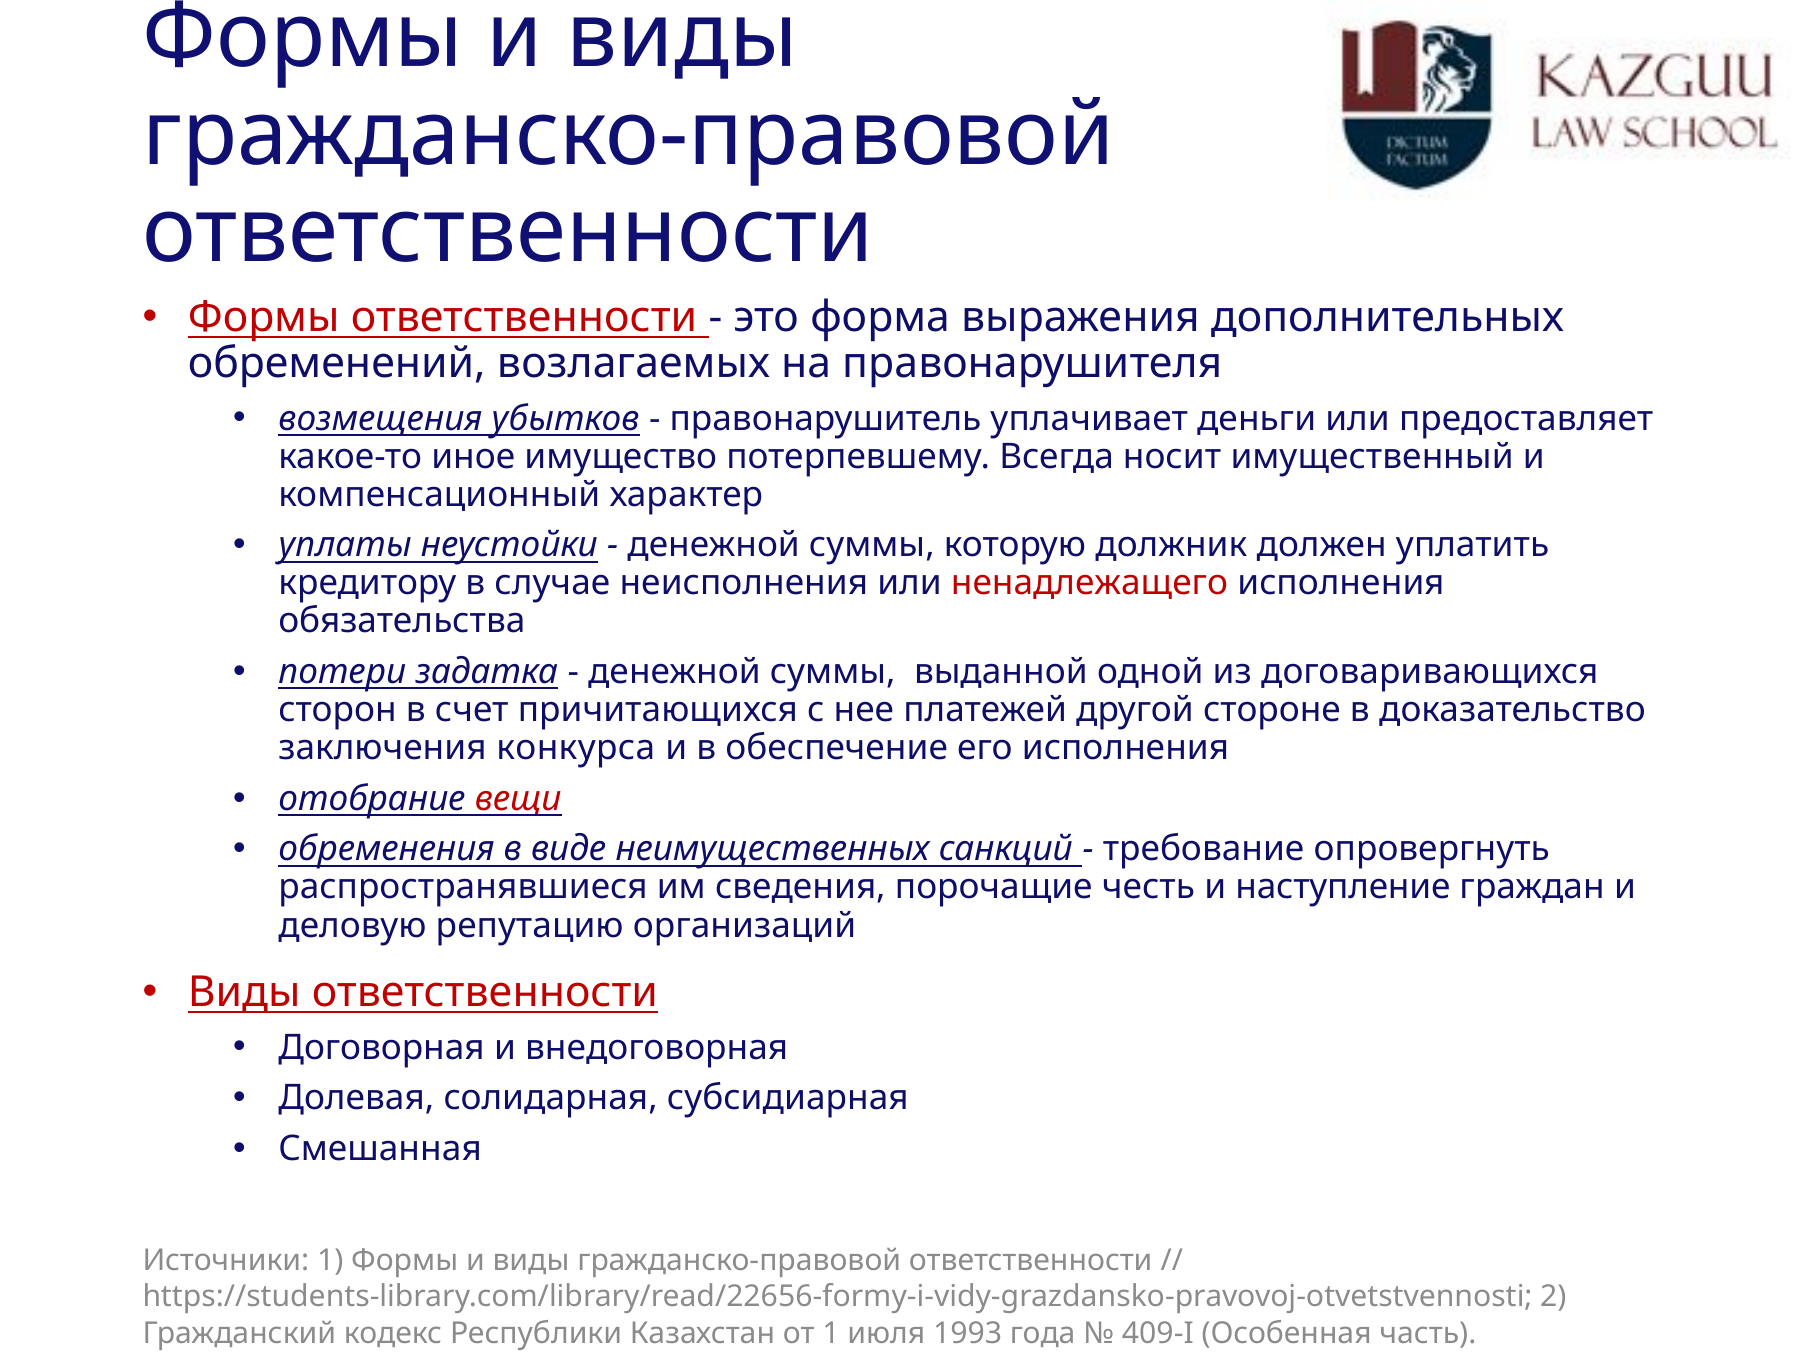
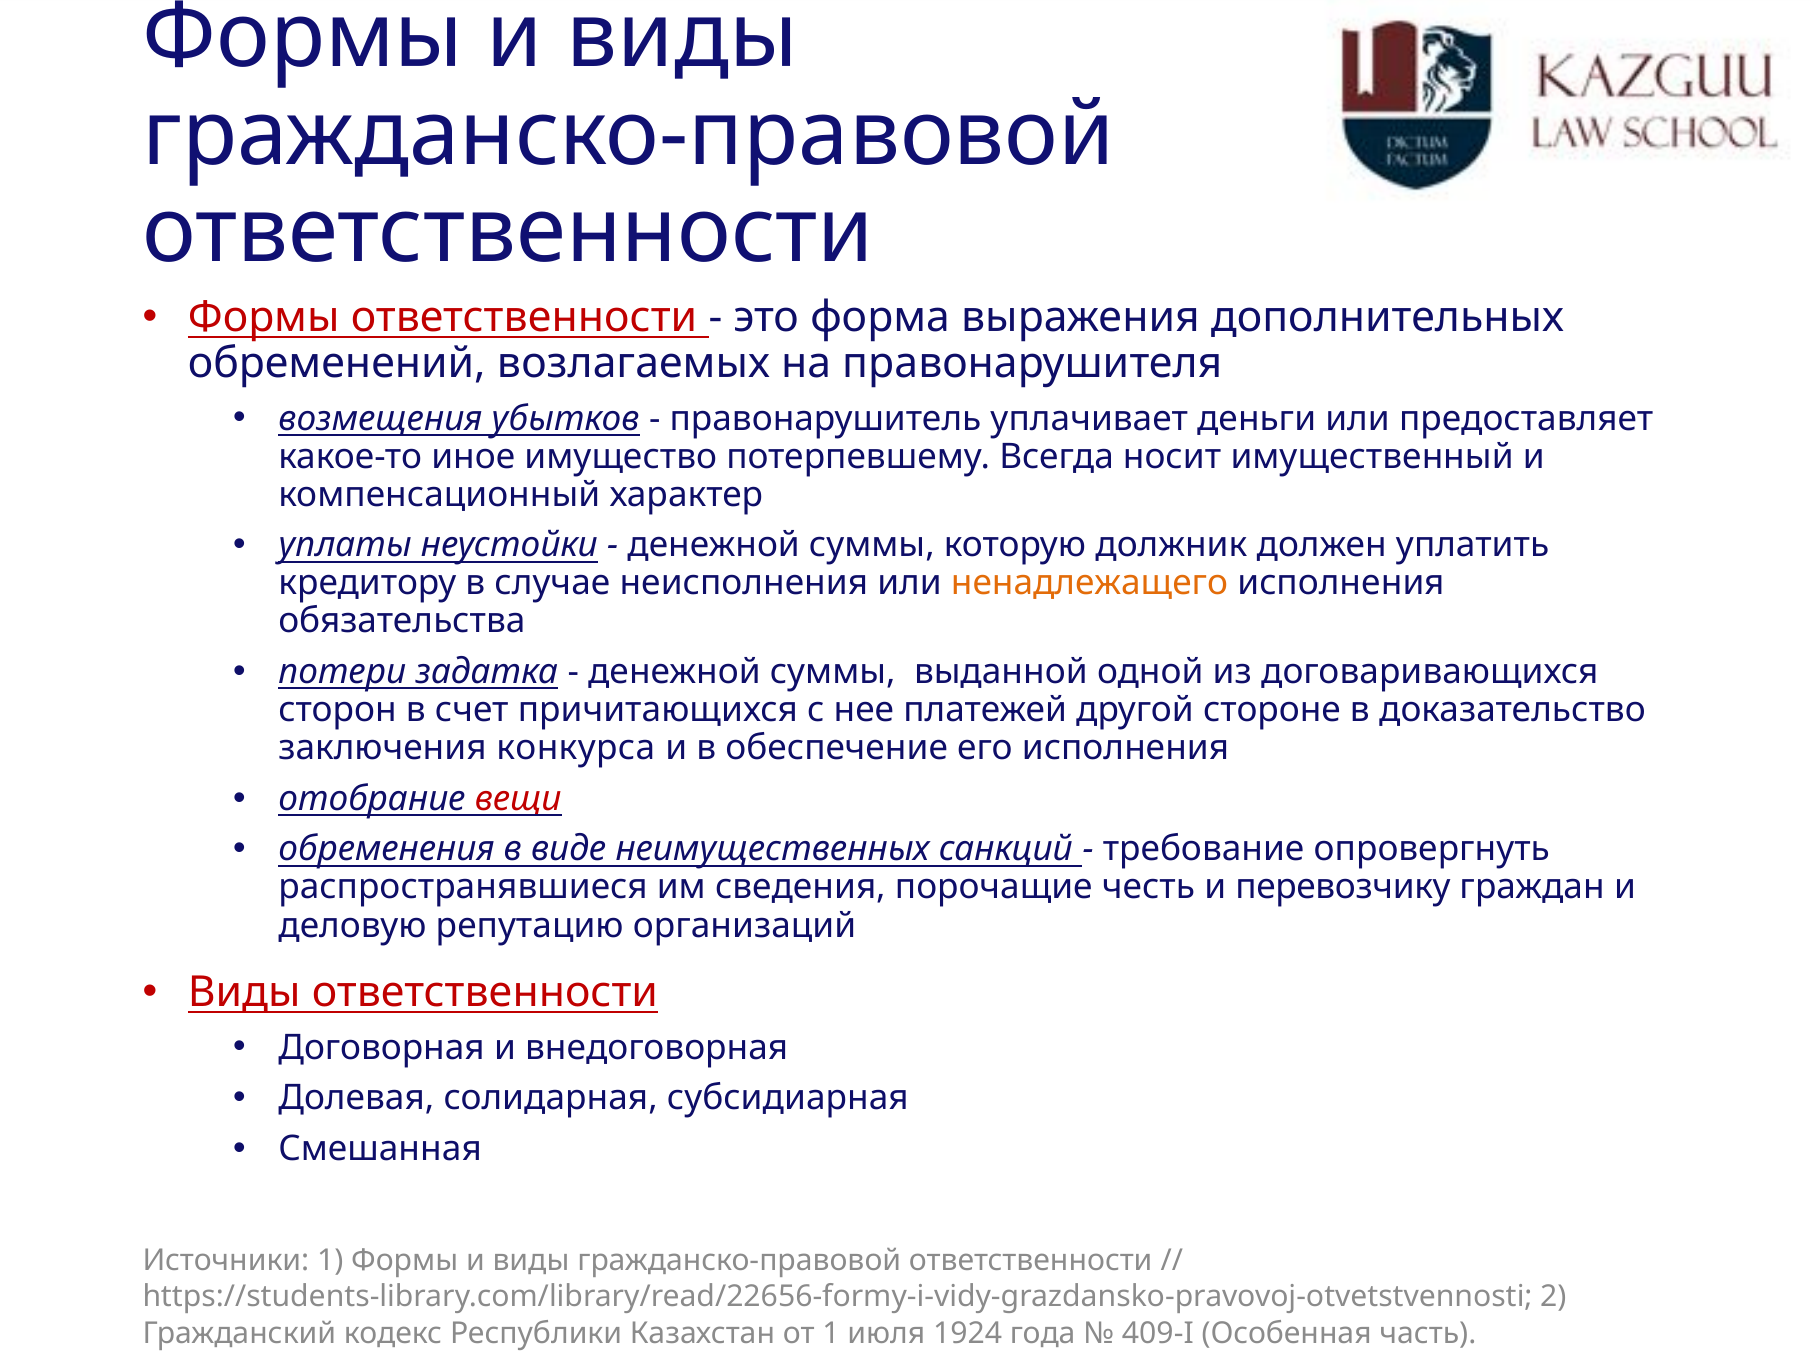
ненадлежащего colour: red -> orange
наступление: наступление -> перевозчику
1993: 1993 -> 1924
